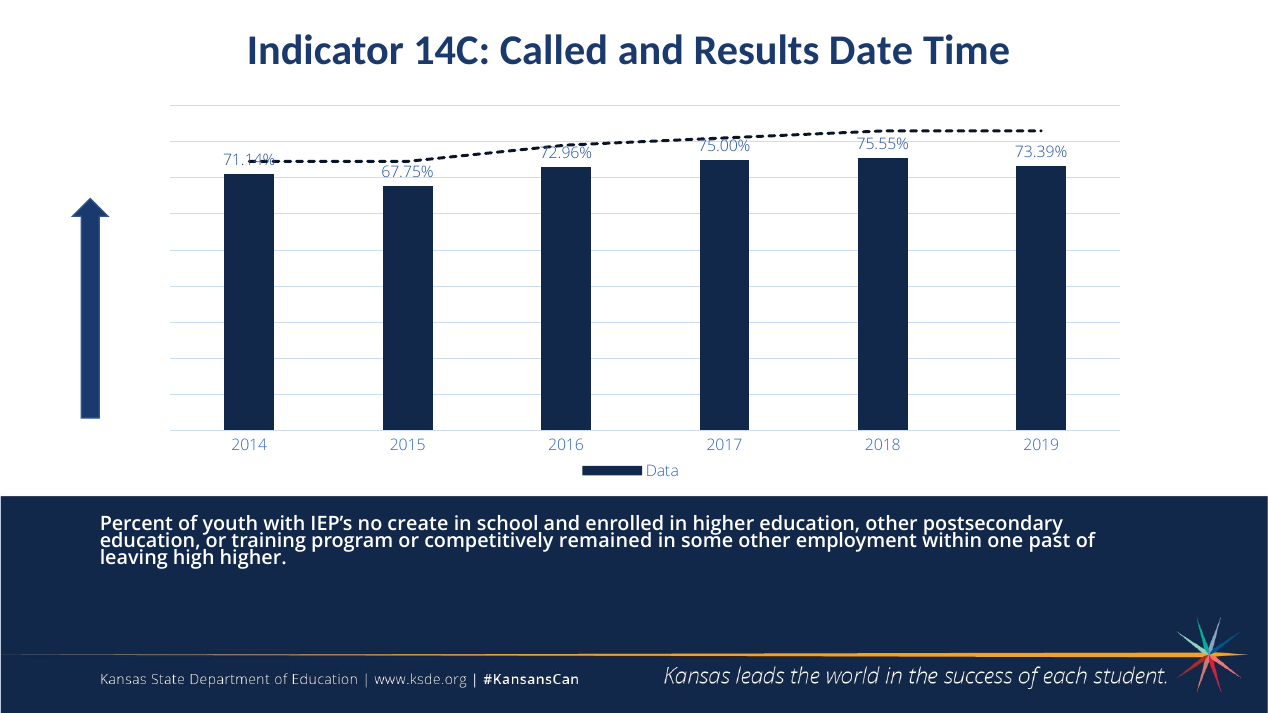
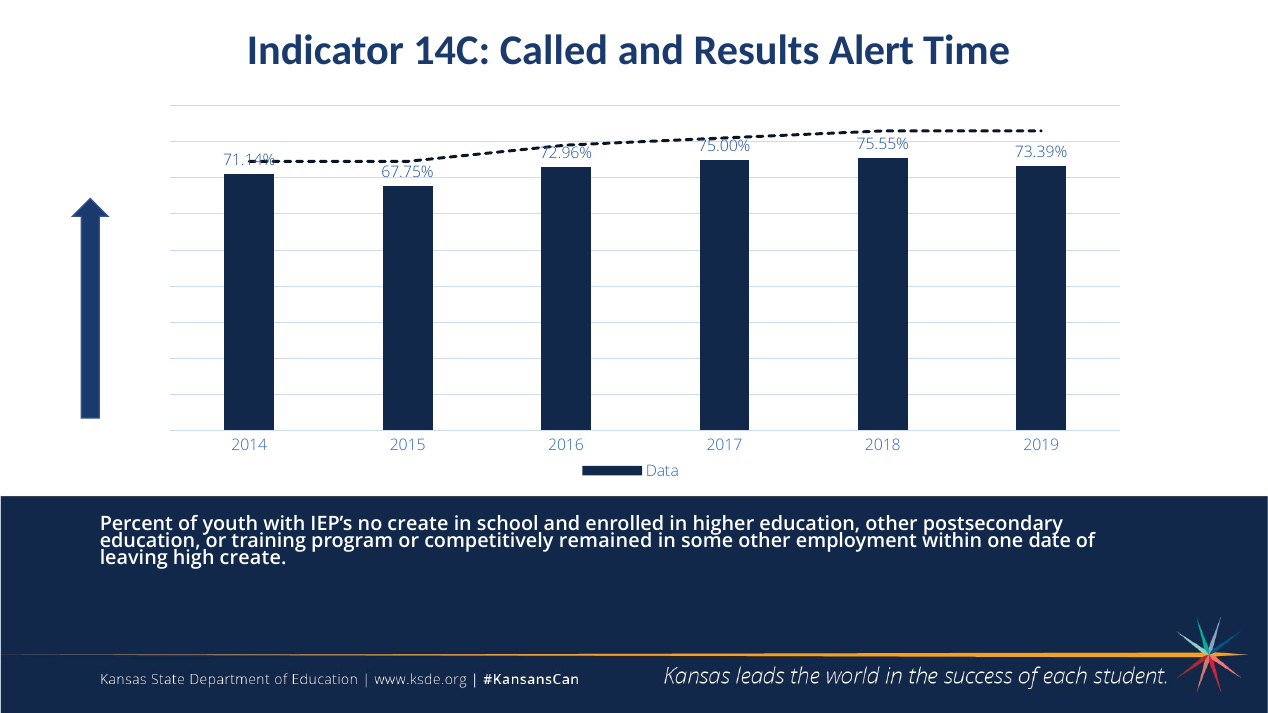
Date: Date -> Alert
past: past -> date
high higher: higher -> create
